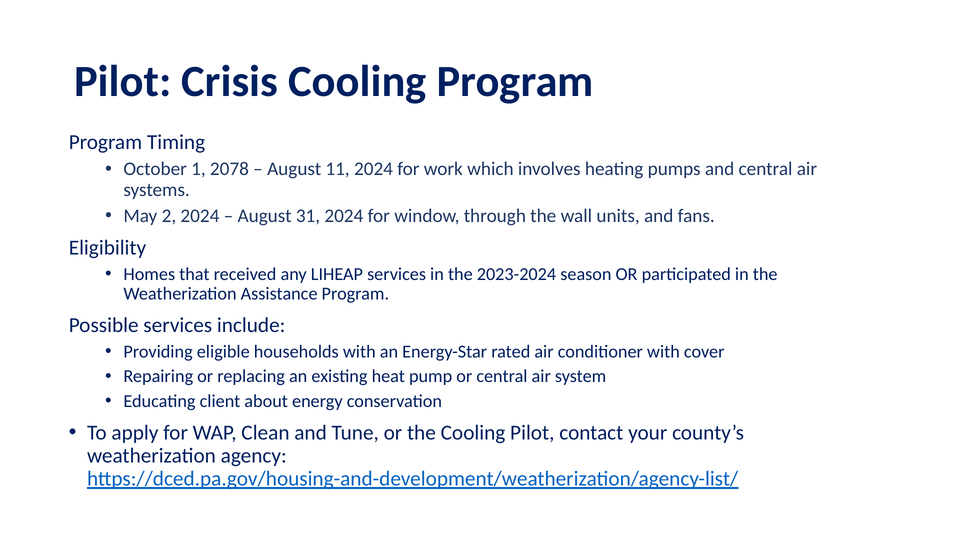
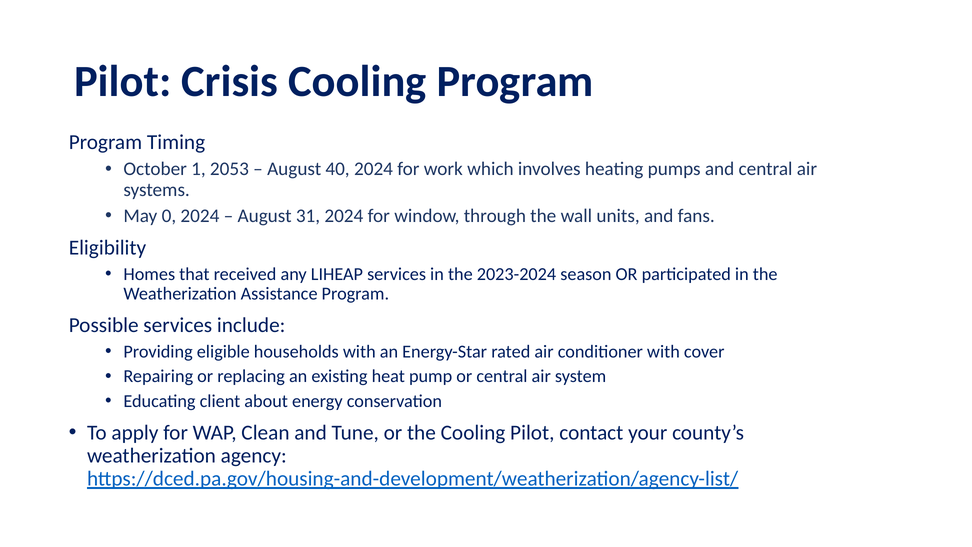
2078: 2078 -> 2053
11: 11 -> 40
2: 2 -> 0
